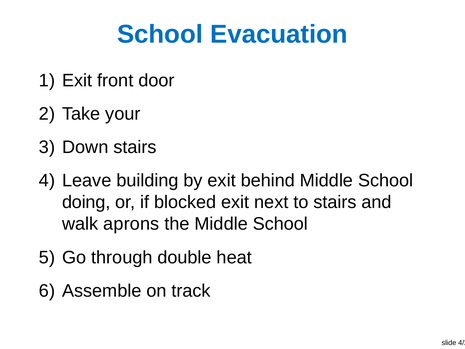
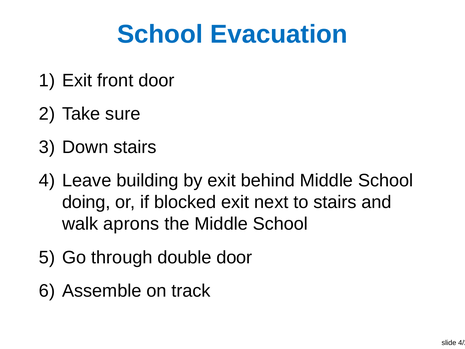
your: your -> sure
double heat: heat -> door
